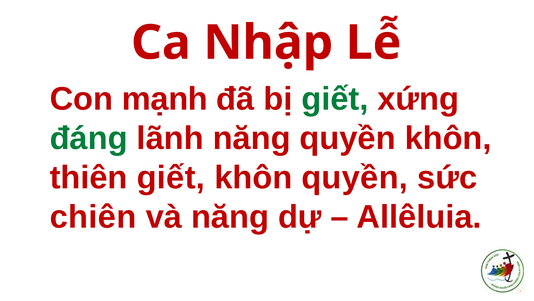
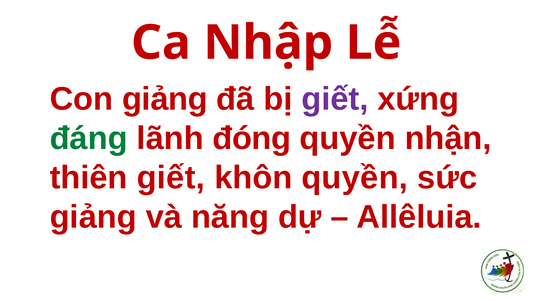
Con mạnh: mạnh -> giảng
giết at (335, 99) colour: green -> purple
lãnh năng: năng -> đóng
quyền khôn: khôn -> nhận
chiên at (93, 216): chiên -> giảng
